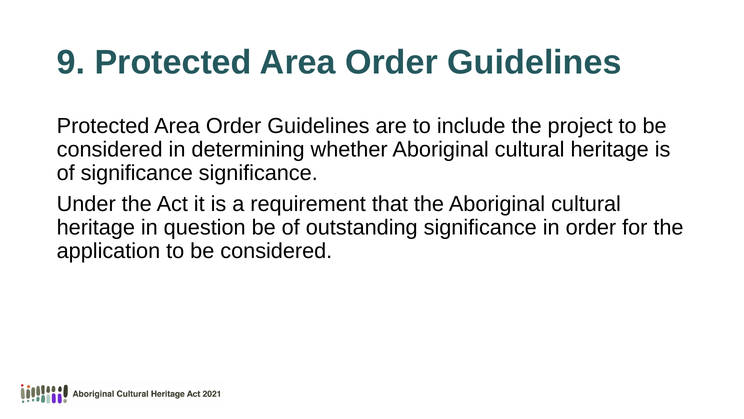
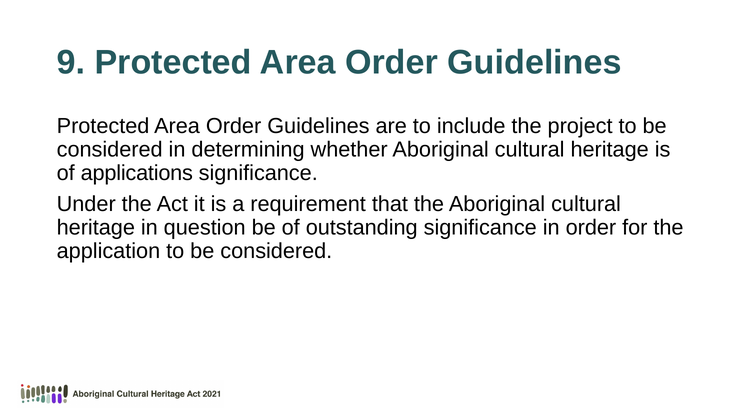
of significance: significance -> applications
